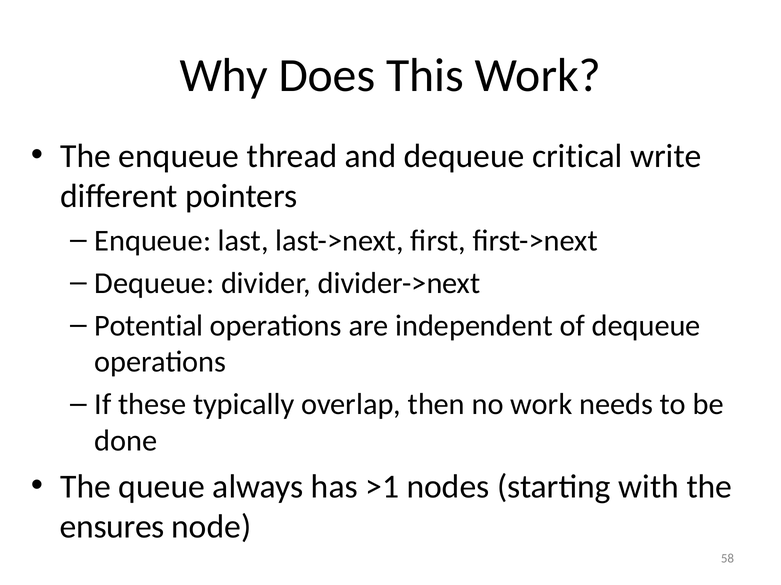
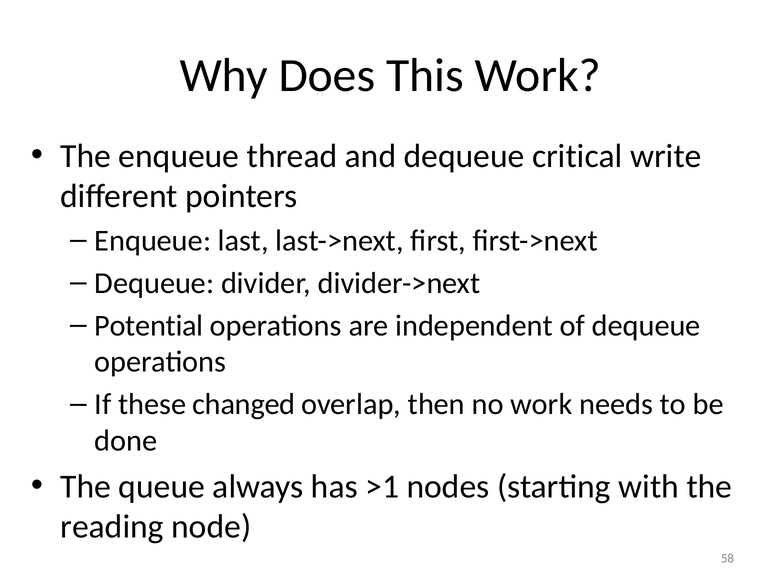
typically: typically -> changed
ensures: ensures -> reading
